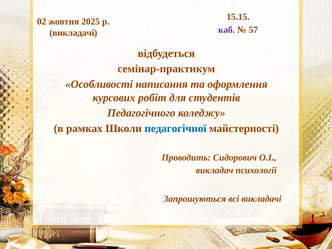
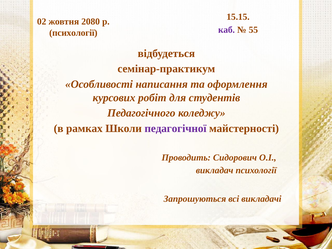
2025: 2025 -> 2080
57: 57 -> 55
викладачі at (73, 33): викладачі -> психології
педагогічної colour: blue -> purple
